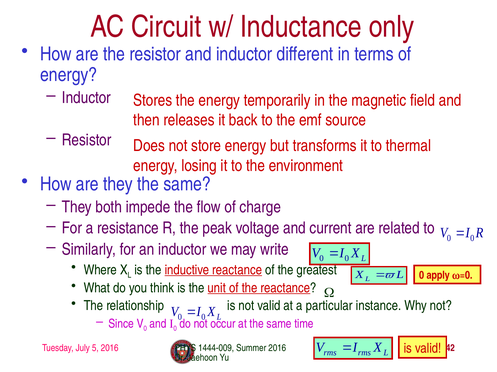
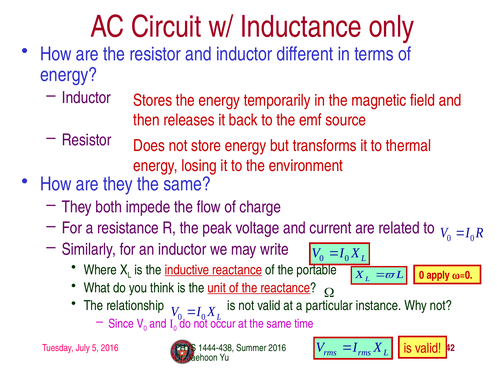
greatest: greatest -> portable
1444-009: 1444-009 -> 1444-438
